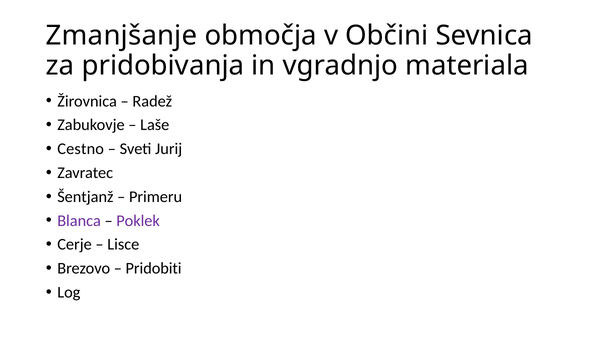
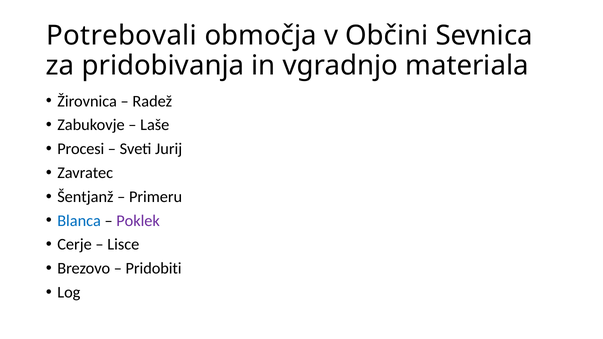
Zmanjšanje: Zmanjšanje -> Potrebovali
Cestno: Cestno -> Procesi
Blanca colour: purple -> blue
